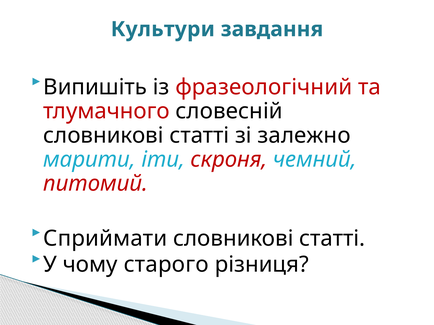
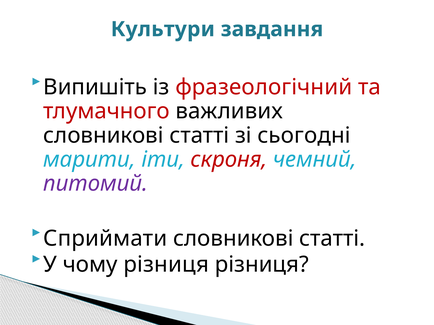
словесній: словесній -> важливих
залежно: залежно -> сьогодні
питомий colour: red -> purple
чому старого: старого -> різниця
